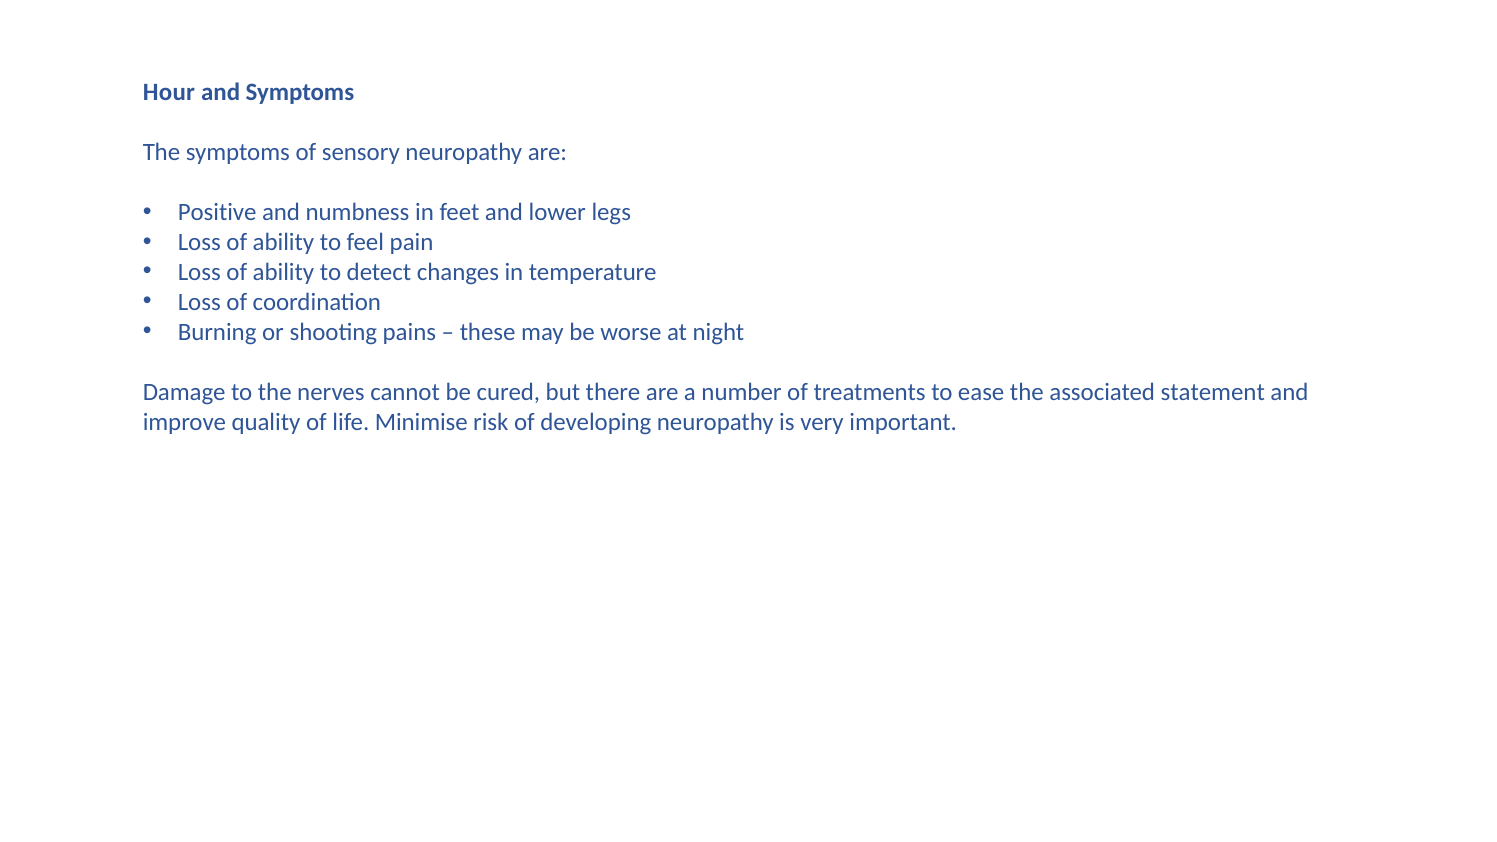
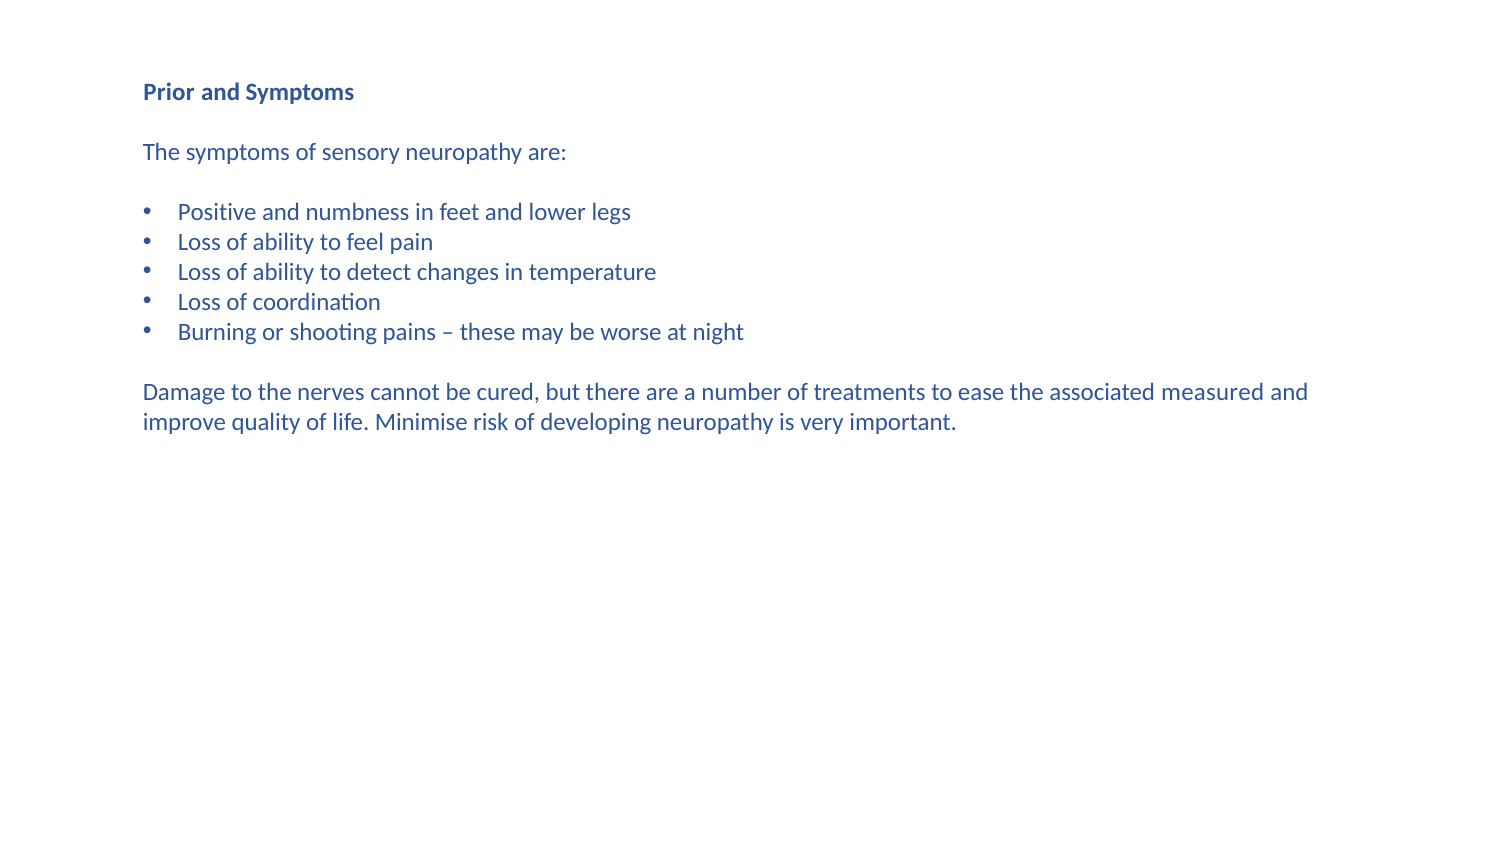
Hour: Hour -> Prior
statement: statement -> measured
